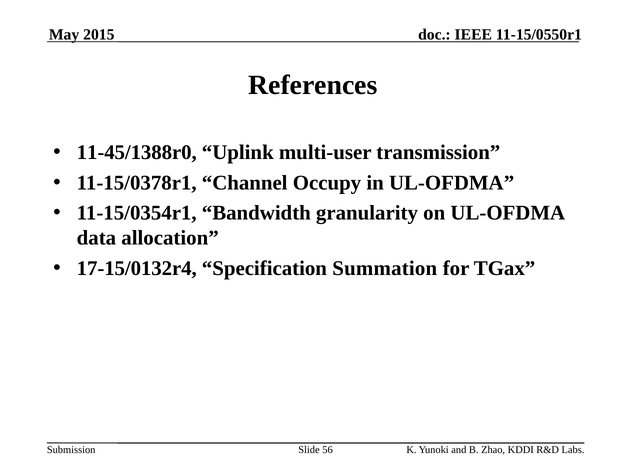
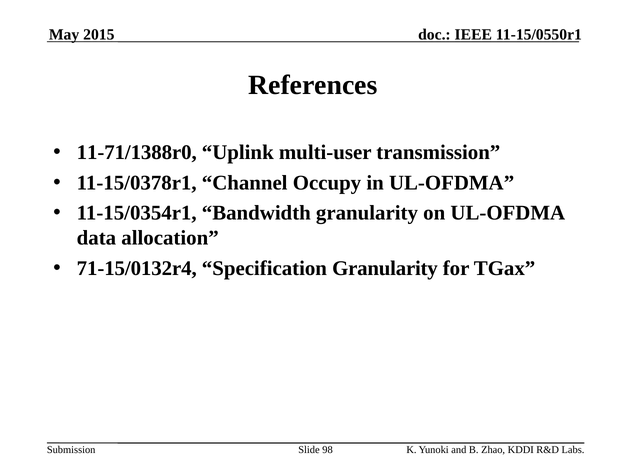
11-45/1388r0: 11-45/1388r0 -> 11-71/1388r0
17-15/0132r4: 17-15/0132r4 -> 71-15/0132r4
Specification Summation: Summation -> Granularity
56: 56 -> 98
